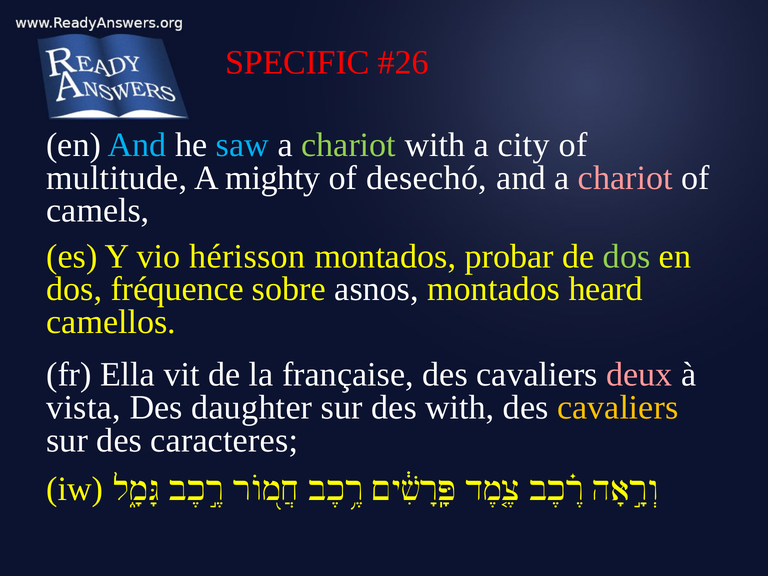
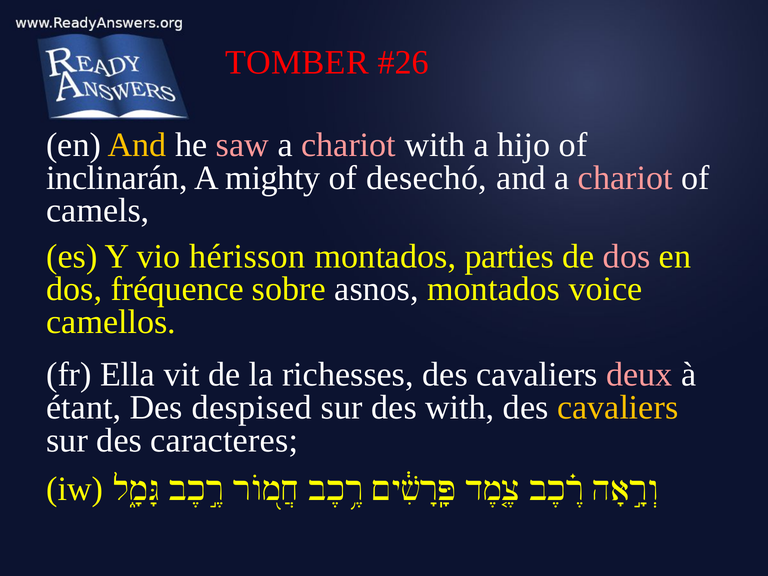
SPECIFIC: SPECIFIC -> TOMBER
And at (137, 145) colour: light blue -> yellow
saw colour: light blue -> pink
chariot at (349, 145) colour: light green -> pink
city: city -> hijo
multitude: multitude -> inclinarán
probar: probar -> parties
dos at (627, 256) colour: light green -> pink
heard: heard -> voice
française: française -> richesses
vista: vista -> étant
daughter: daughter -> despised
